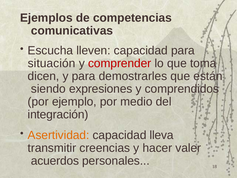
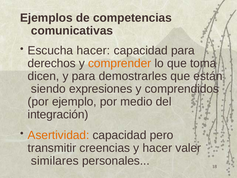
Escucha lleven: lleven -> hacer
situación: situación -> derechos
comprender colour: red -> orange
lleva: lleva -> pero
acuerdos: acuerdos -> similares
